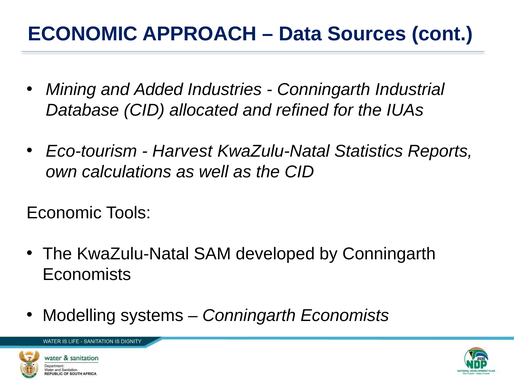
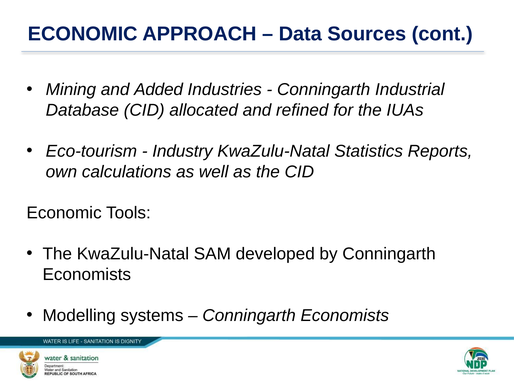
Harvest: Harvest -> Industry
